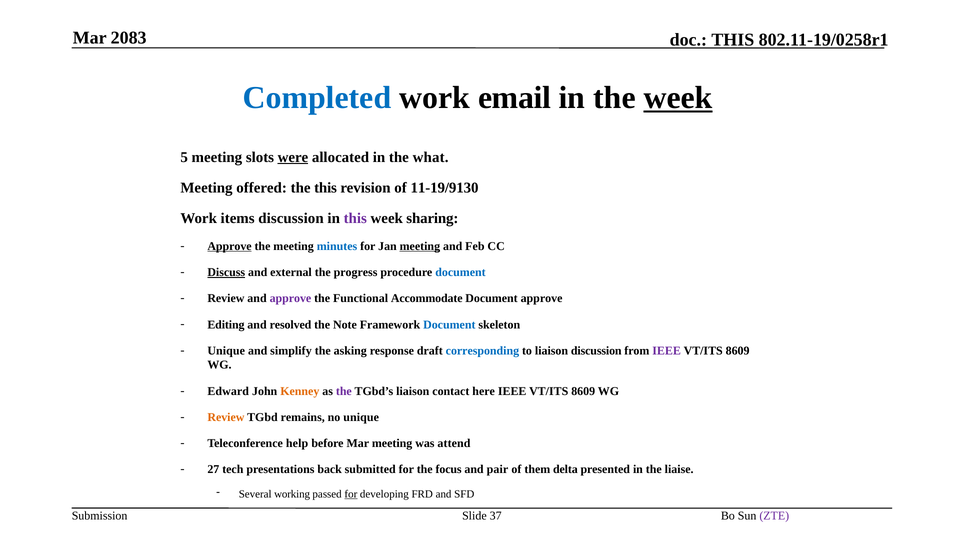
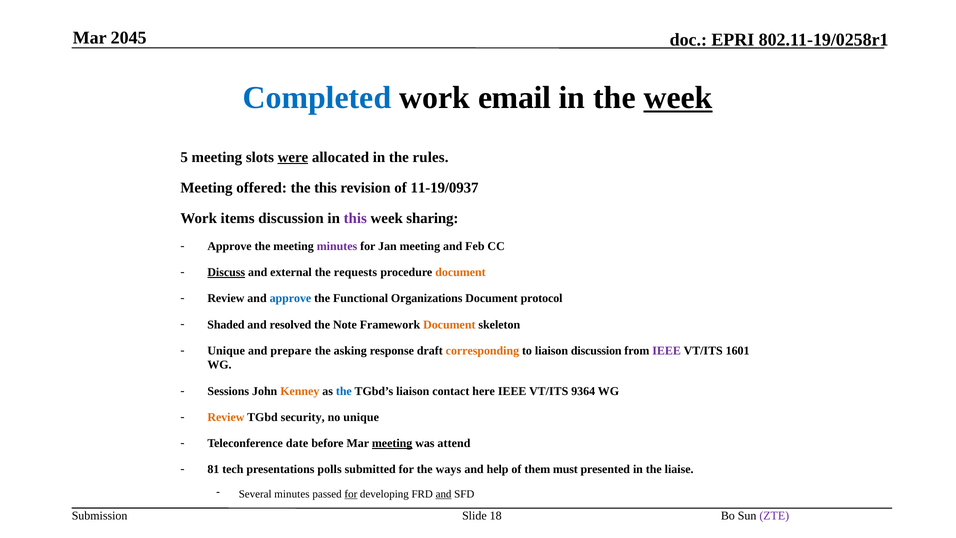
2083: 2083 -> 2045
THIS at (733, 40): THIS -> EPRI
what: what -> rules
11-19/9130: 11-19/9130 -> 11-19/0937
Approve at (229, 246) underline: present -> none
minutes at (337, 246) colour: blue -> purple
meeting at (420, 246) underline: present -> none
progress: progress -> requests
document at (460, 272) colour: blue -> orange
approve at (290, 298) colour: purple -> blue
Accommodate: Accommodate -> Organizations
Document approve: approve -> protocol
Editing: Editing -> Shaded
Document at (449, 324) colour: blue -> orange
simplify: simplify -> prepare
corresponding colour: blue -> orange
8609 at (738, 351): 8609 -> 1601
Edward: Edward -> Sessions
the at (344, 391) colour: purple -> blue
8609 at (583, 391): 8609 -> 9364
remains: remains -> security
help: help -> date
meeting at (392, 443) underline: none -> present
27: 27 -> 81
back: back -> polls
focus: focus -> ways
pair: pair -> help
delta: delta -> must
Several working: working -> minutes
and at (444, 494) underline: none -> present
37: 37 -> 18
